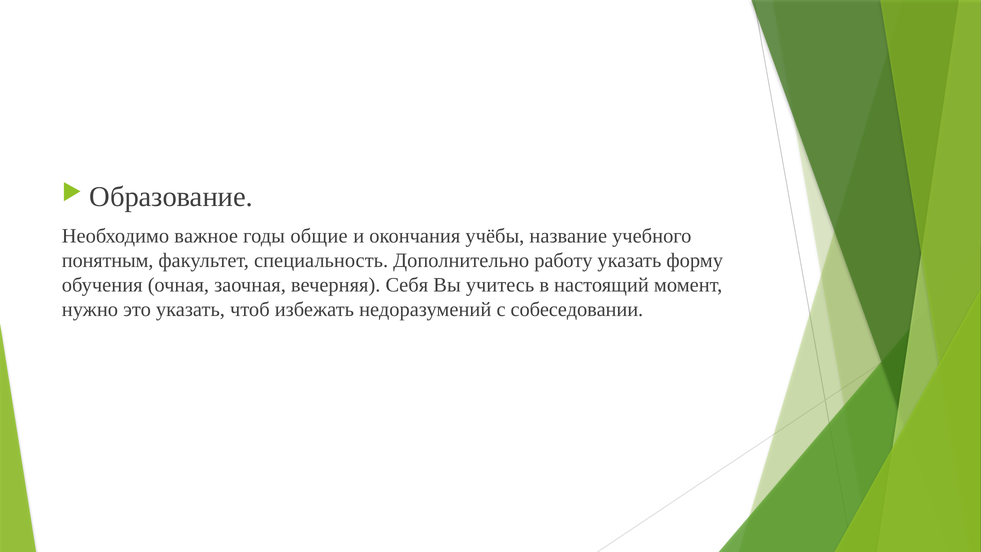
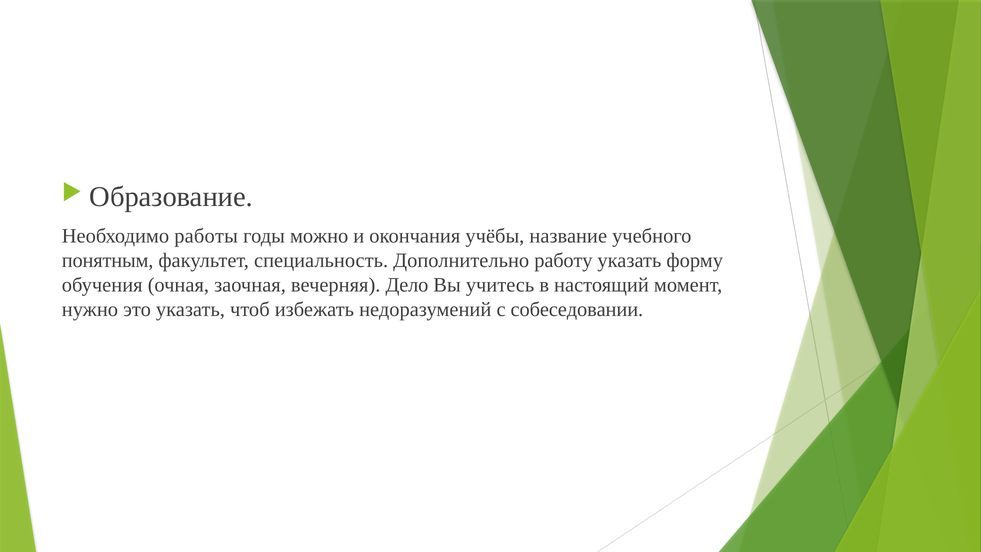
важное: важное -> работы
общие: общие -> можно
Себя: Себя -> Дело
